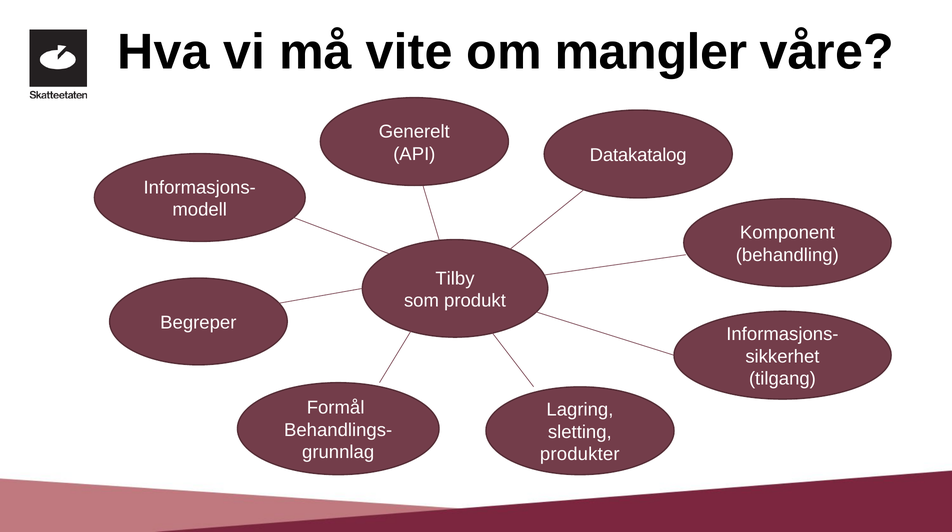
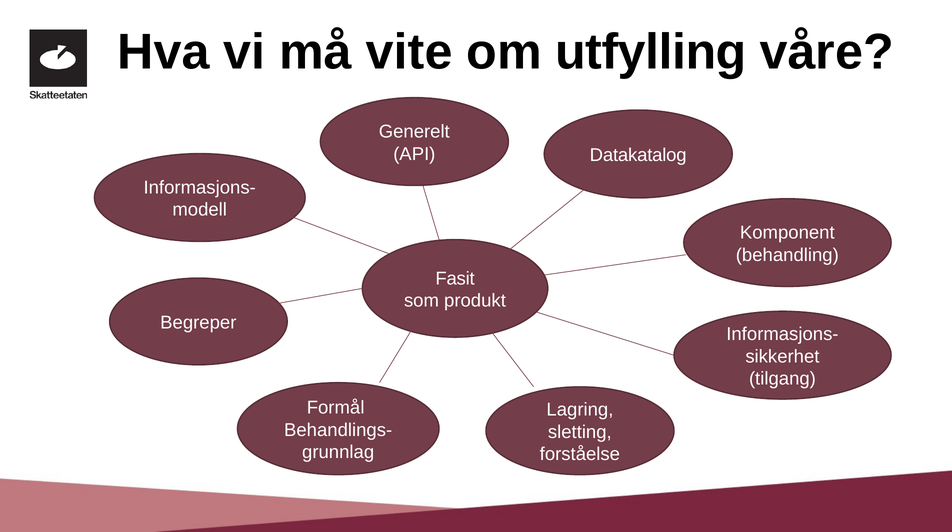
mangler: mangler -> utfylling
Tilby: Tilby -> Fasit
produkter: produkter -> forståelse
